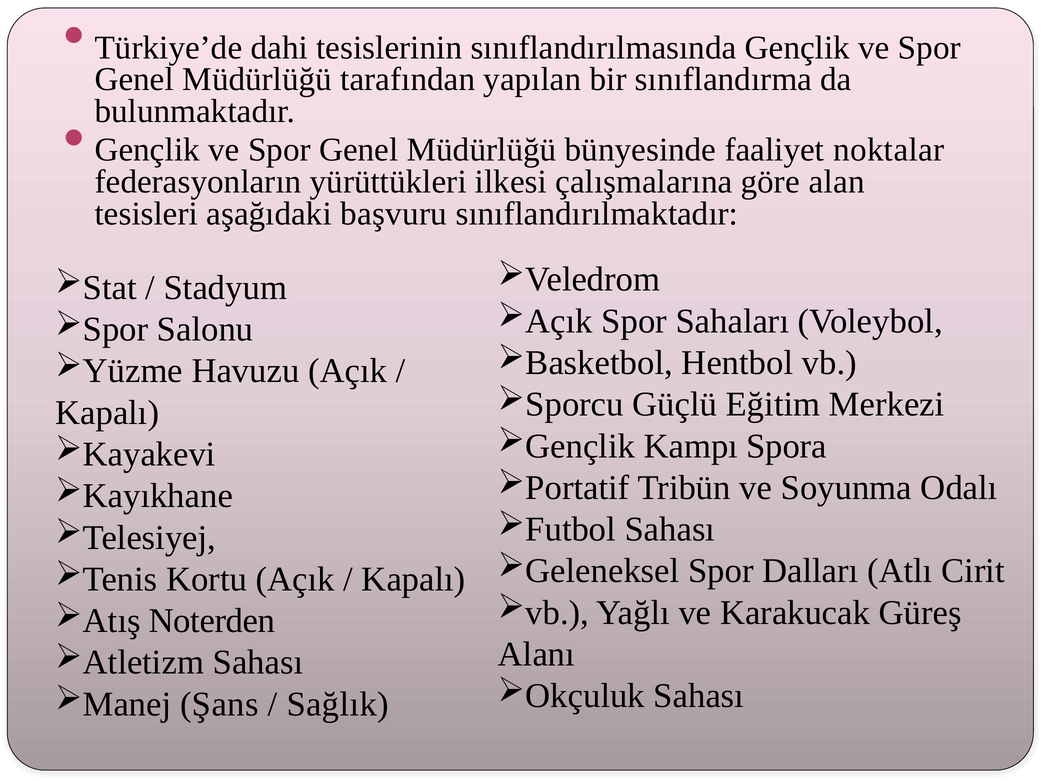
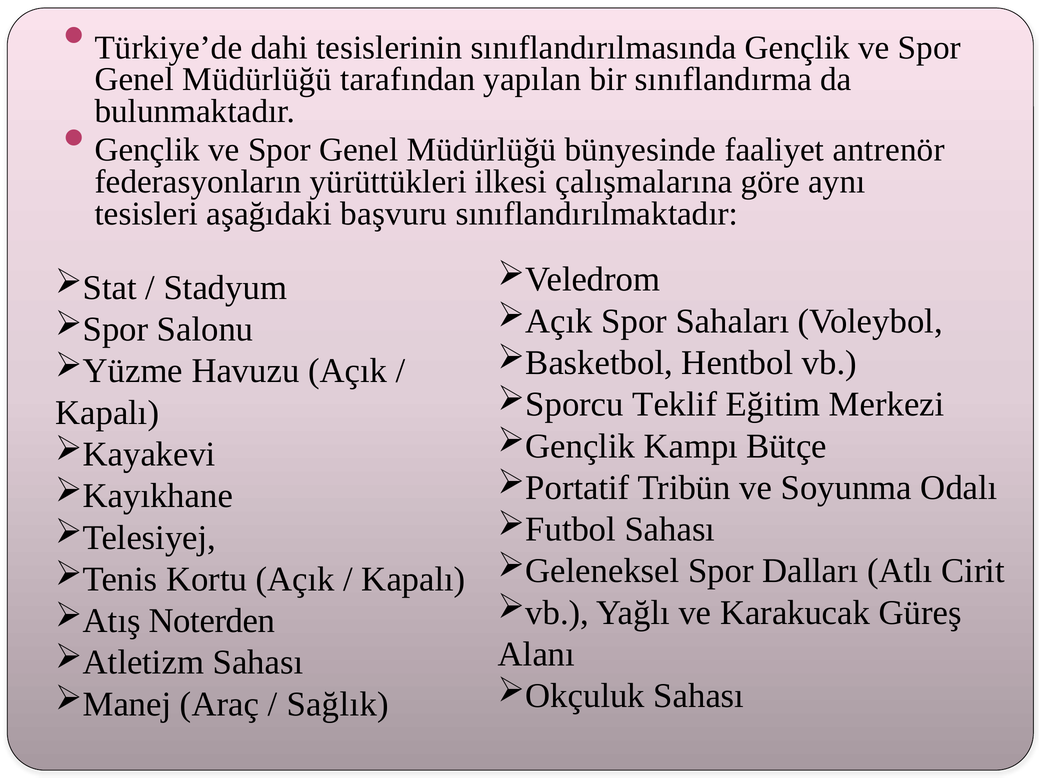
noktalar: noktalar -> antrenör
alan: alan -> aynı
Güçlü: Güçlü -> Teklif
Spora: Spora -> Bütçe
Şans: Şans -> Araç
